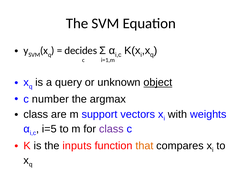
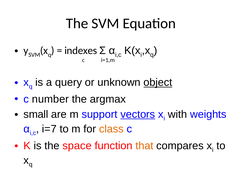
decides: decides -> indexes
class at (36, 115): class -> small
vectors underline: none -> present
i=5: i=5 -> i=7
class at (111, 129) colour: purple -> orange
inputs: inputs -> space
